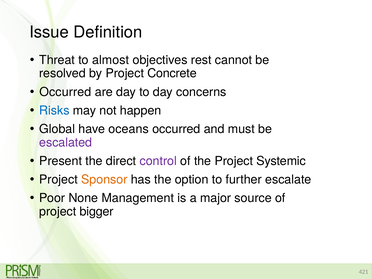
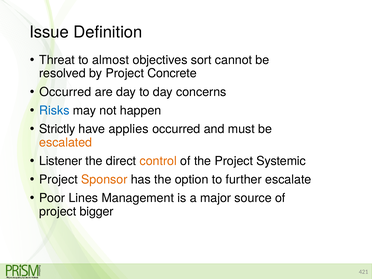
rest: rest -> sort
Global: Global -> Strictly
oceans: oceans -> applies
escalated colour: purple -> orange
Present: Present -> Listener
control colour: purple -> orange
None: None -> Lines
